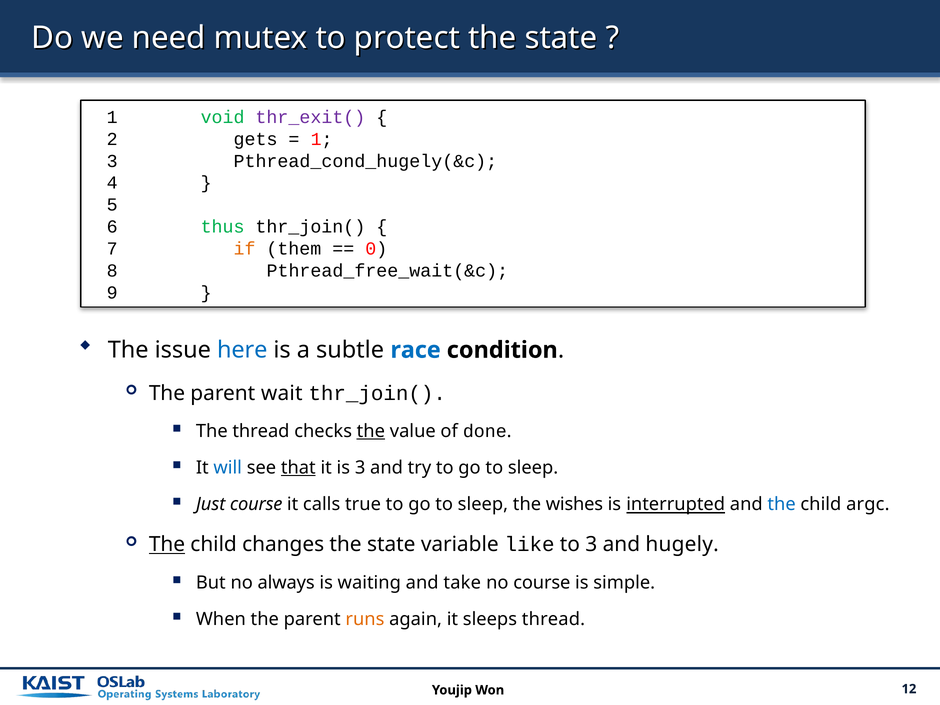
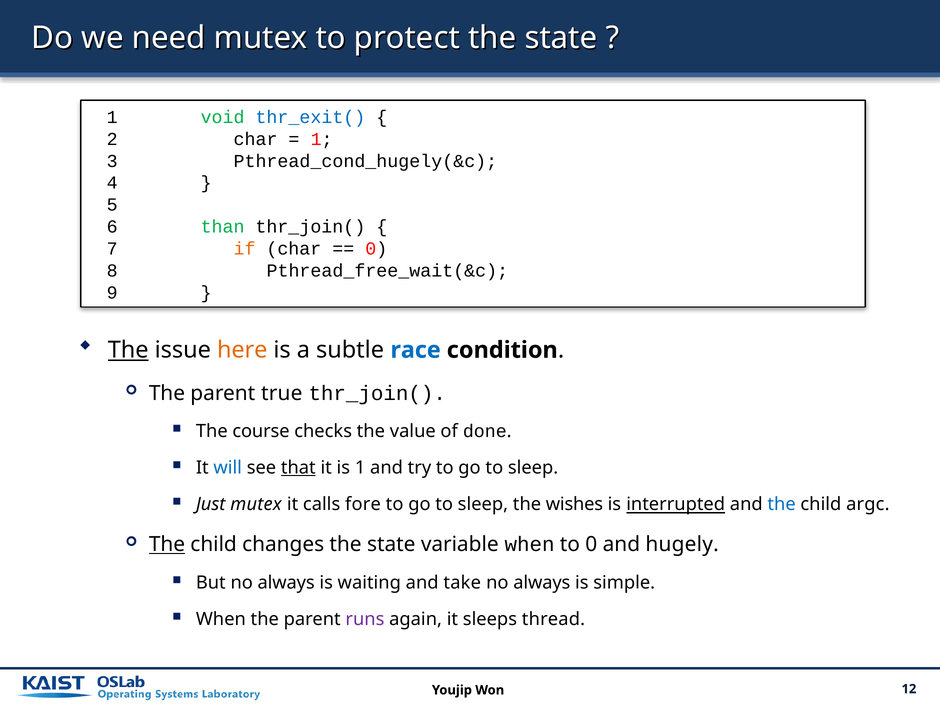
thr_exit( colour: purple -> blue
2 gets: gets -> char
thus: thus -> than
if them: them -> char
The at (128, 350) underline: none -> present
here colour: blue -> orange
wait: wait -> true
The thread: thread -> course
the at (371, 431) underline: present -> none
is 3: 3 -> 1
Just course: course -> mutex
true: true -> fore
variable like: like -> when
to 3: 3 -> 0
course at (542, 583): course -> always
runs colour: orange -> purple
